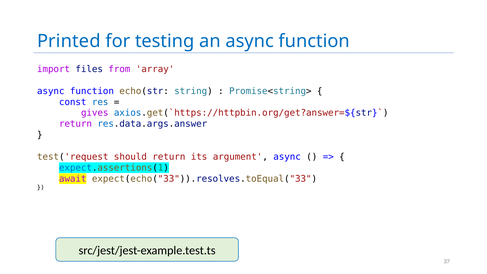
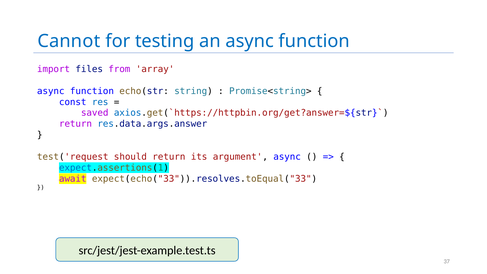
Printed: Printed -> Cannot
gives: gives -> saved
